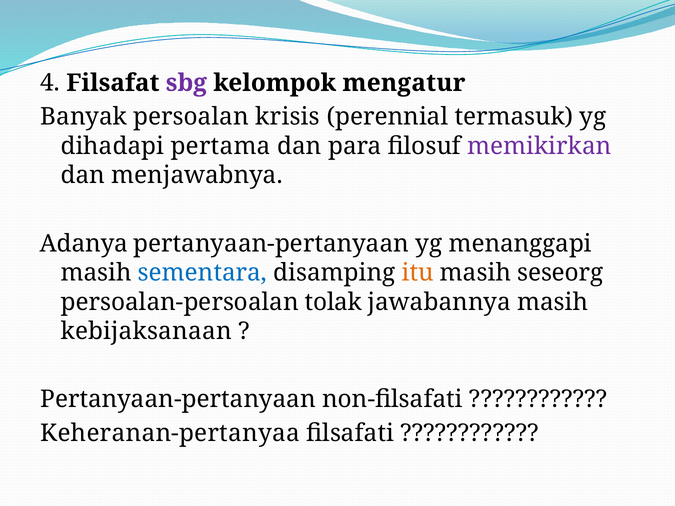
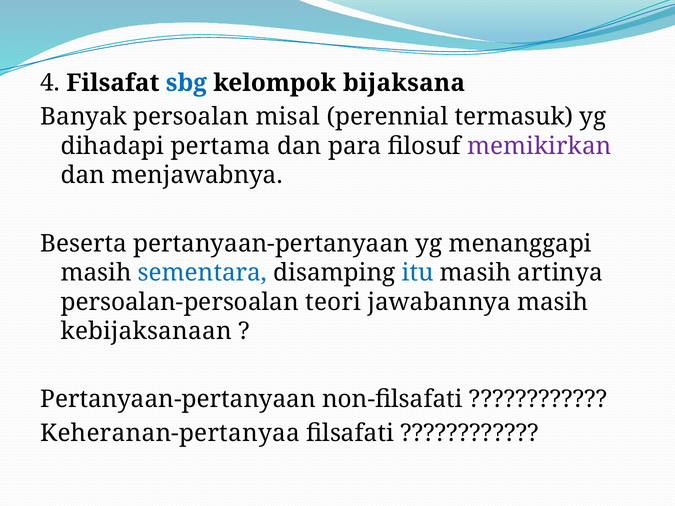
sbg colour: purple -> blue
mengatur: mengatur -> bijaksana
krisis: krisis -> misal
Adanya: Adanya -> Beserta
itu colour: orange -> blue
seseorg: seseorg -> artinya
tolak: tolak -> teori
